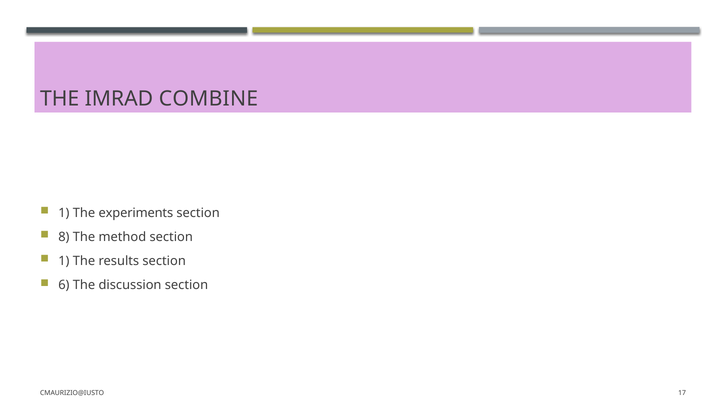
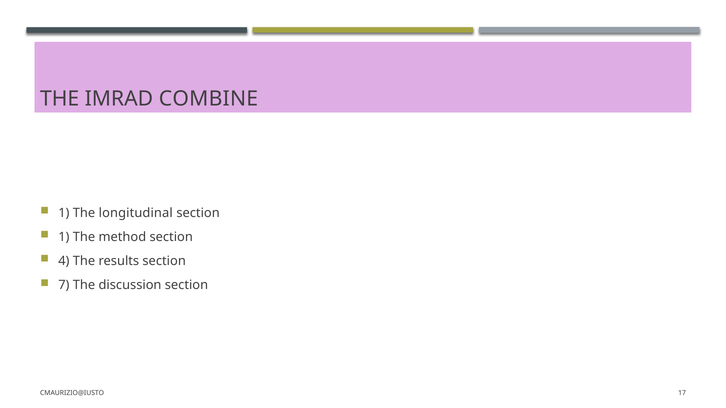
experiments: experiments -> longitudinal
8 at (64, 237): 8 -> 1
1 at (64, 261): 1 -> 4
6: 6 -> 7
